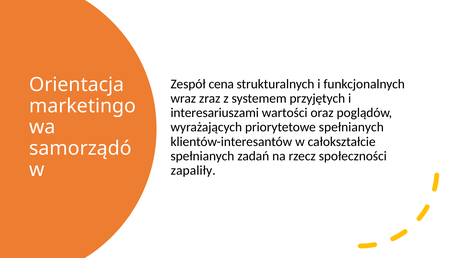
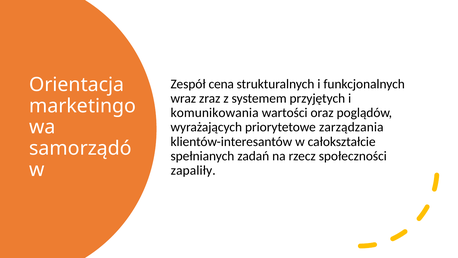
interesariuszami: interesariuszami -> komunikowania
priorytetowe spełnianych: spełnianych -> zarządzania
